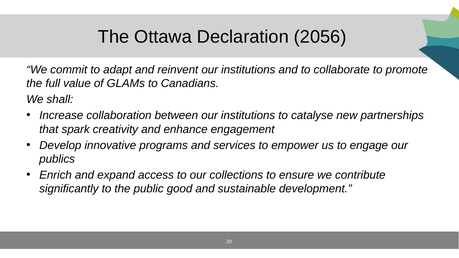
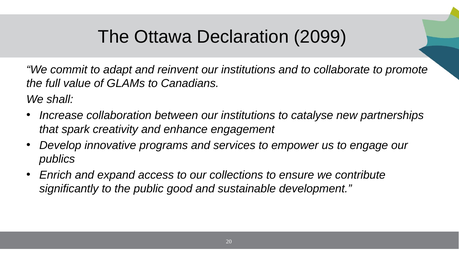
2056: 2056 -> 2099
